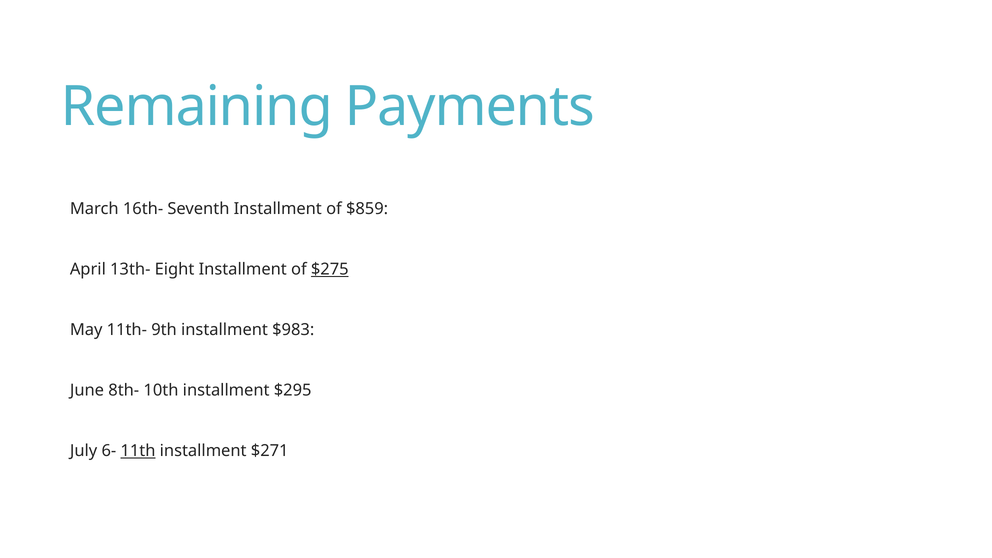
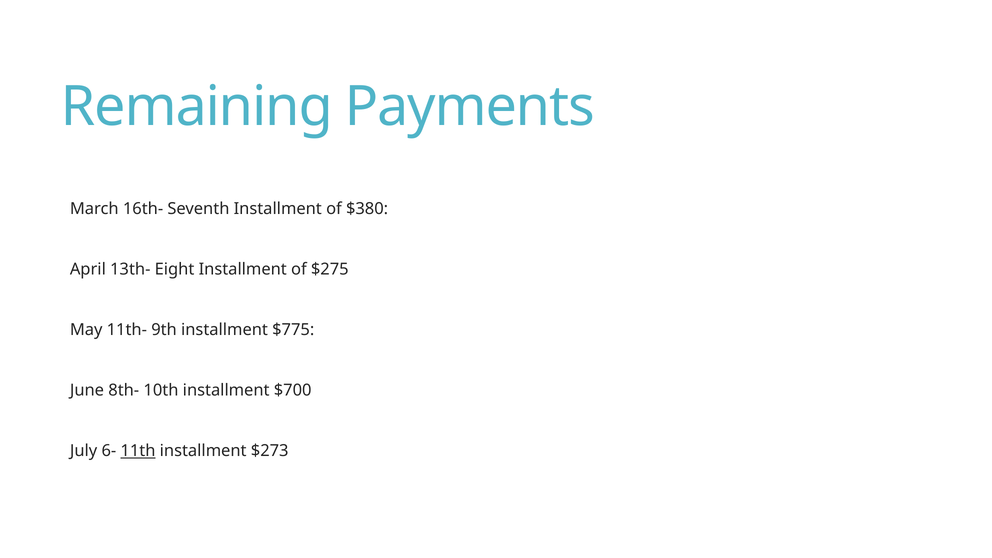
$859: $859 -> $380
$275 underline: present -> none
$983: $983 -> $775
$295: $295 -> $700
$271: $271 -> $273
